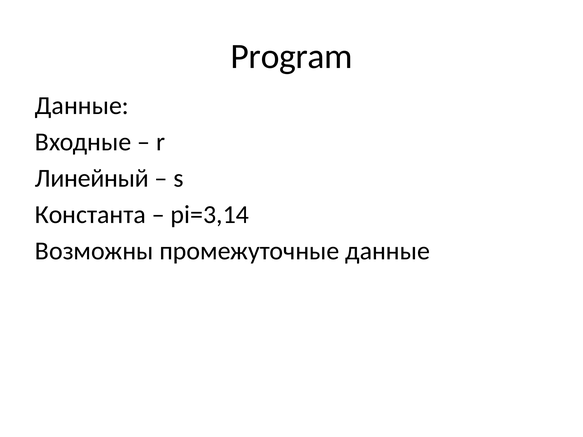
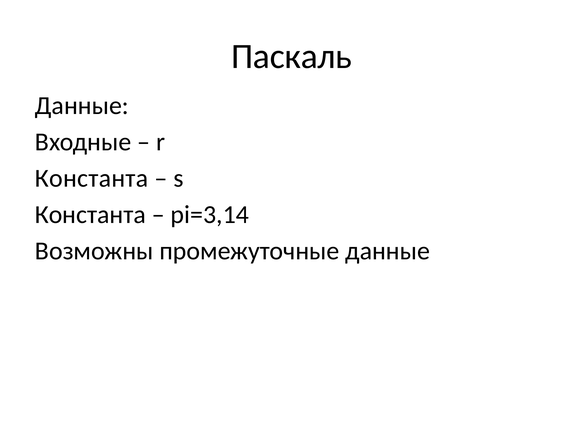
Program: Program -> Паскаль
Линейный at (92, 178): Линейный -> Константа
